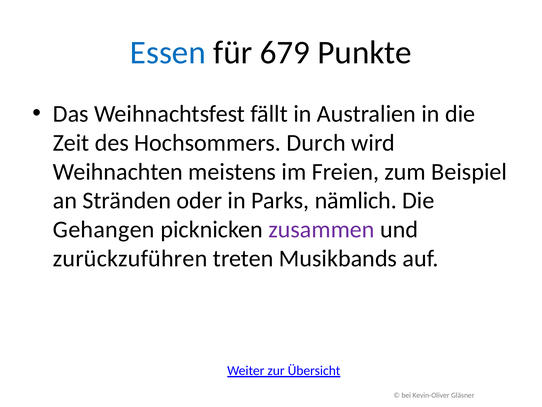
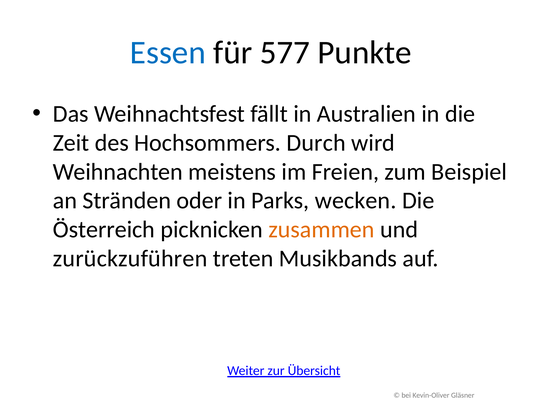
679: 679 -> 577
nämlich: nämlich -> wecken
Gehangen: Gehangen -> Österreich
zusammen colour: purple -> orange
